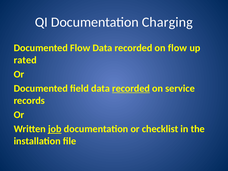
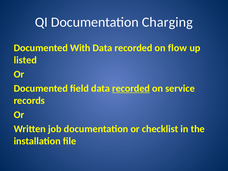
Documented Flow: Flow -> With
rated: rated -> listed
job underline: present -> none
